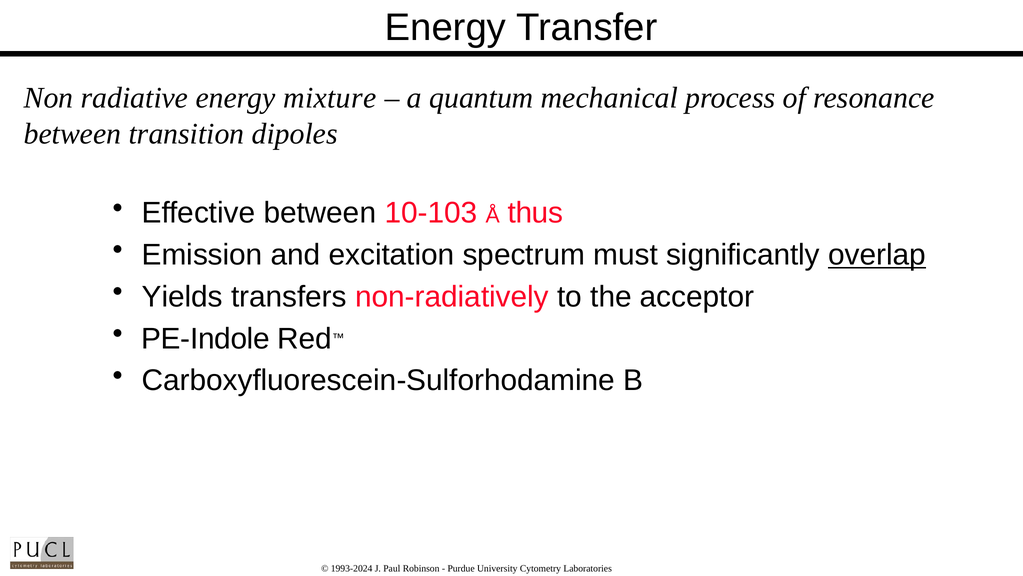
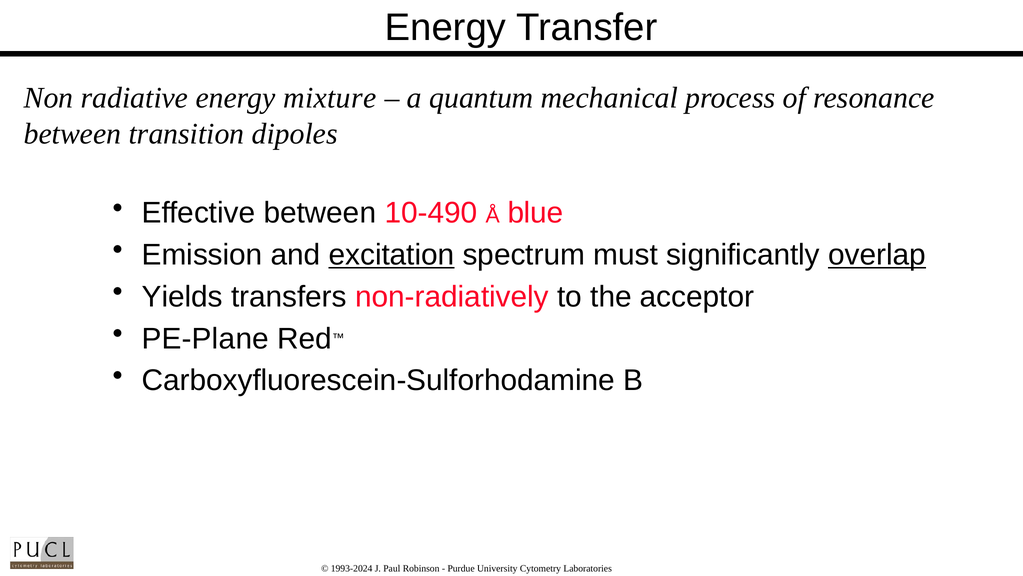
10-103: 10-103 -> 10-490
thus: thus -> blue
excitation underline: none -> present
PE-Indole: PE-Indole -> PE-Plane
